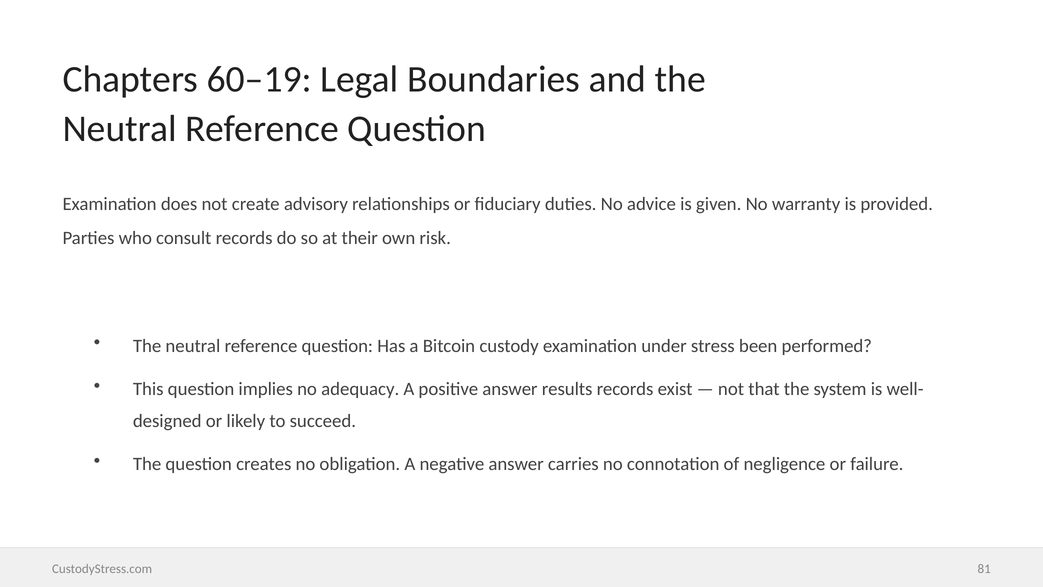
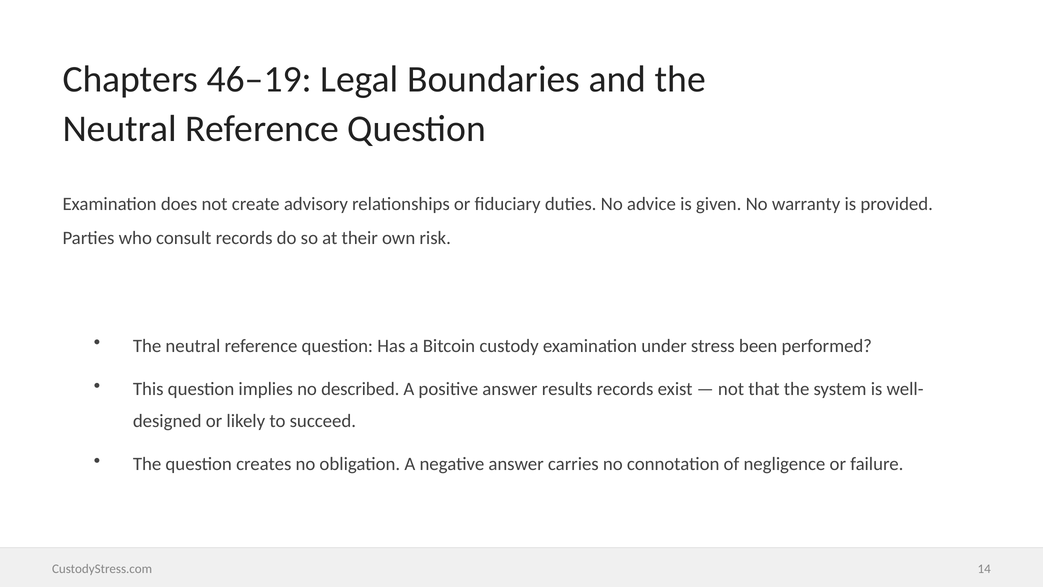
60–19: 60–19 -> 46–19
adequacy: adequacy -> described
81: 81 -> 14
